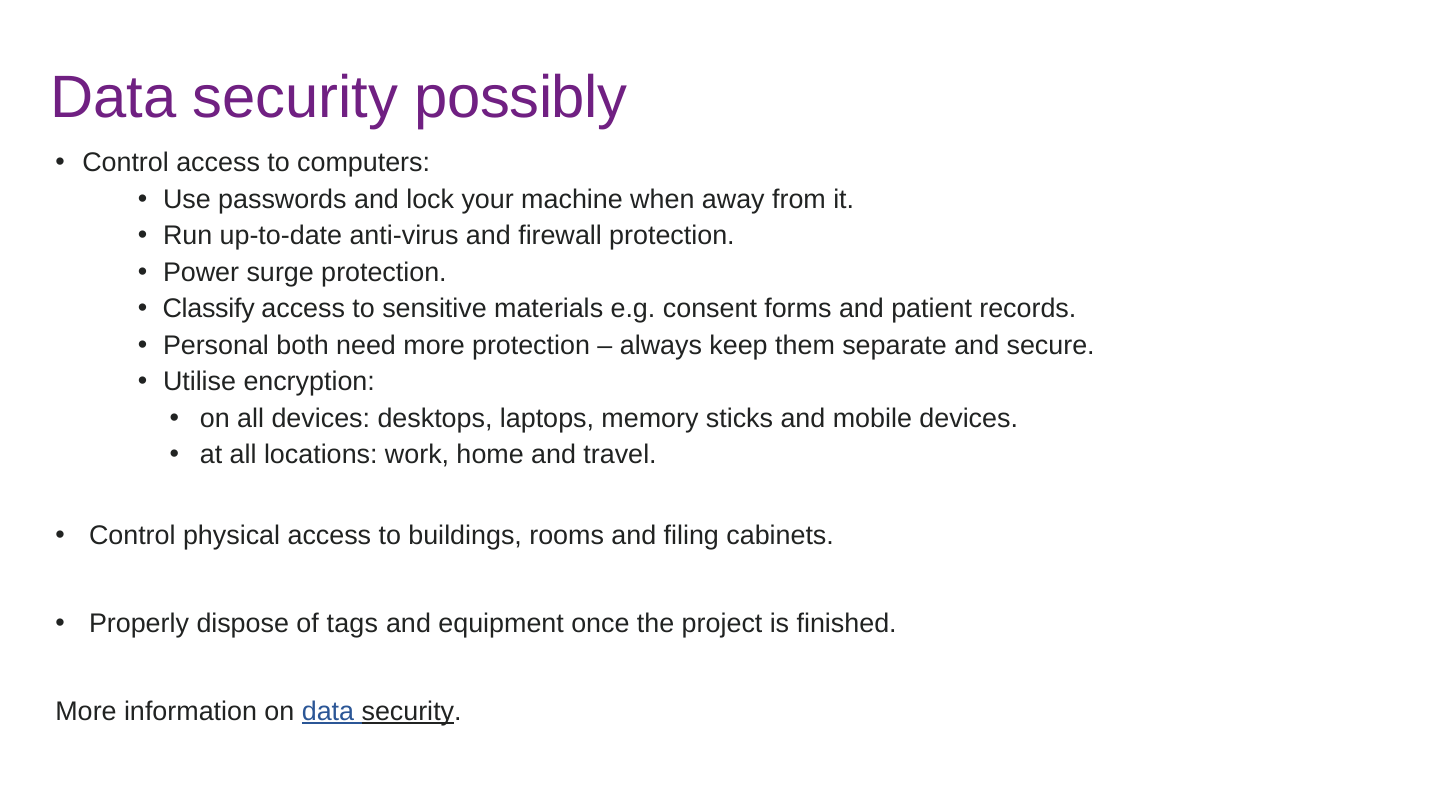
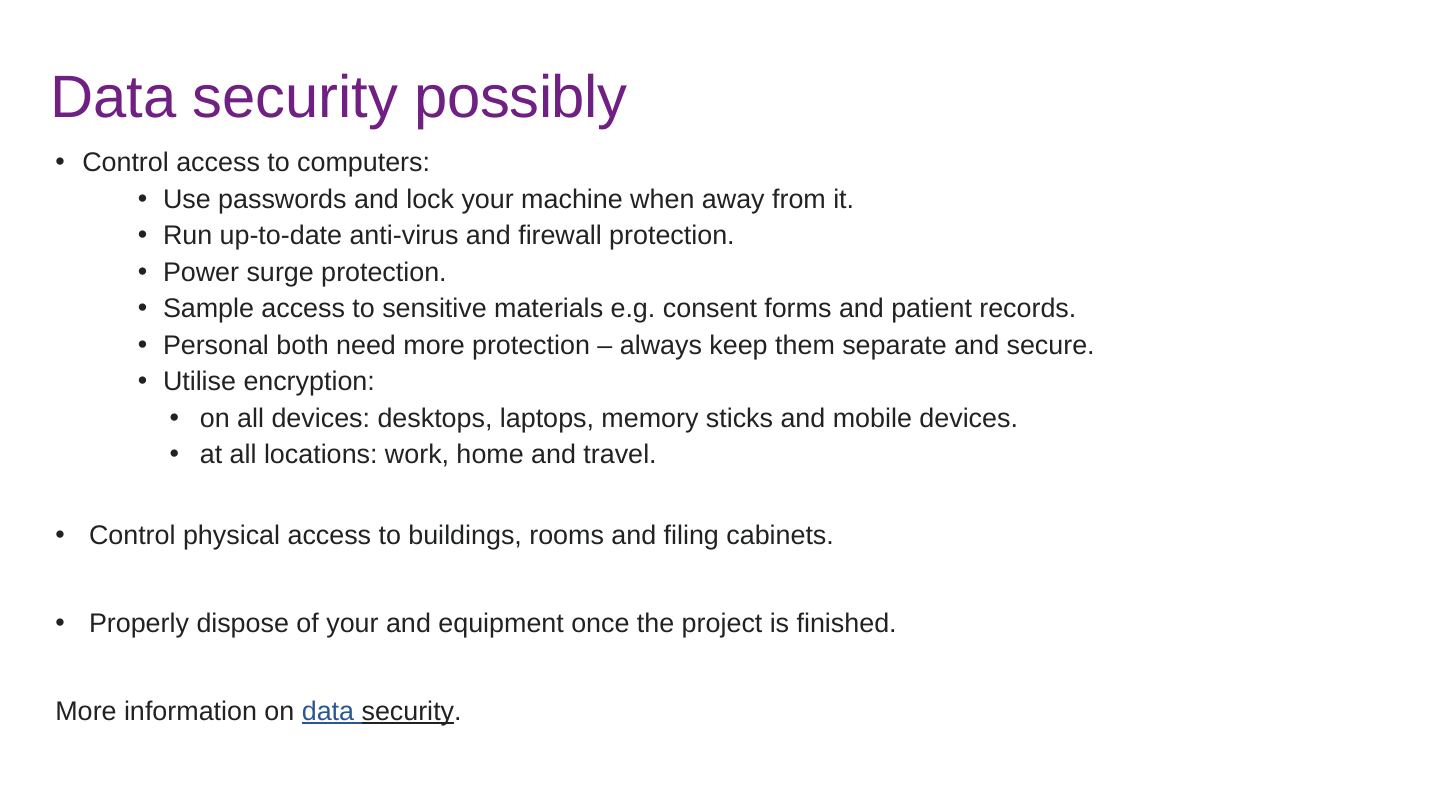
Classify: Classify -> Sample
of tags: tags -> your
